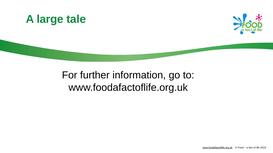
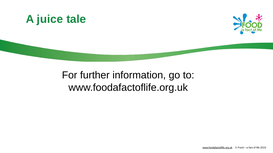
large: large -> juice
